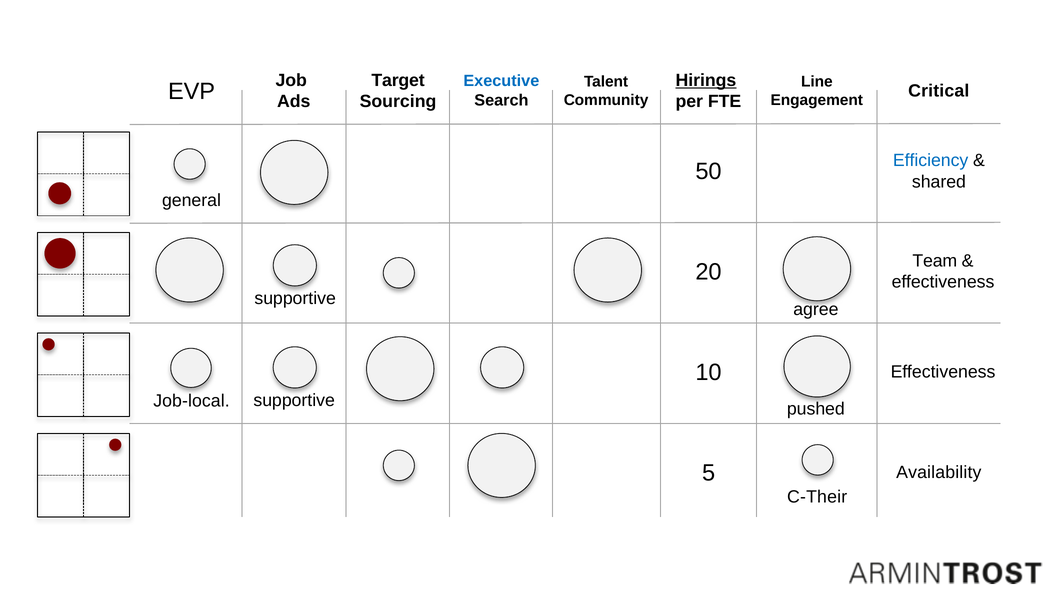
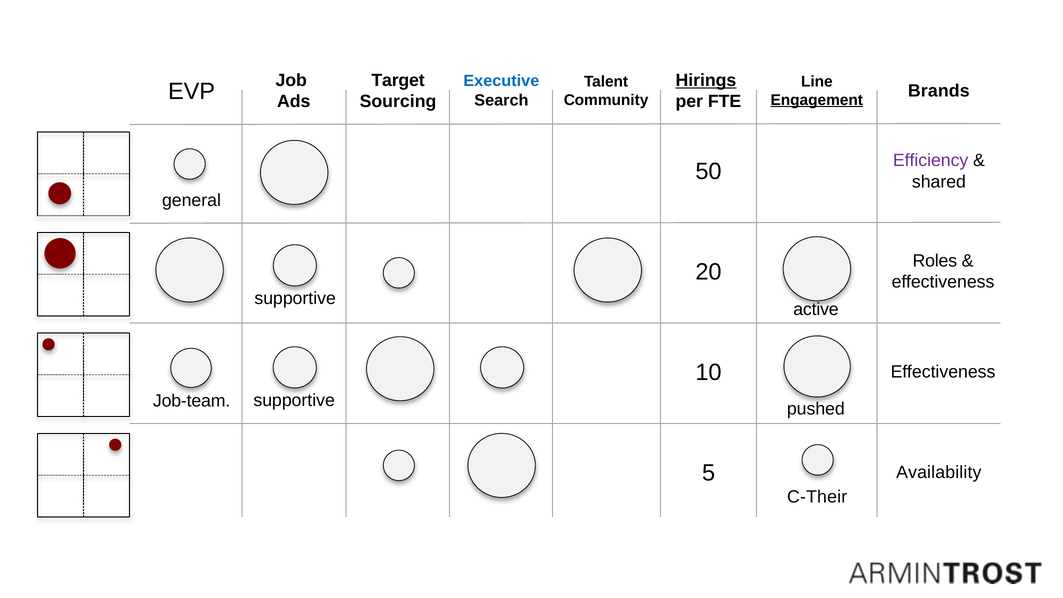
Critical: Critical -> Brands
Engagement underline: none -> present
Efficiency colour: blue -> purple
Team: Team -> Roles
agree: agree -> active
Job-local: Job-local -> Job-team
